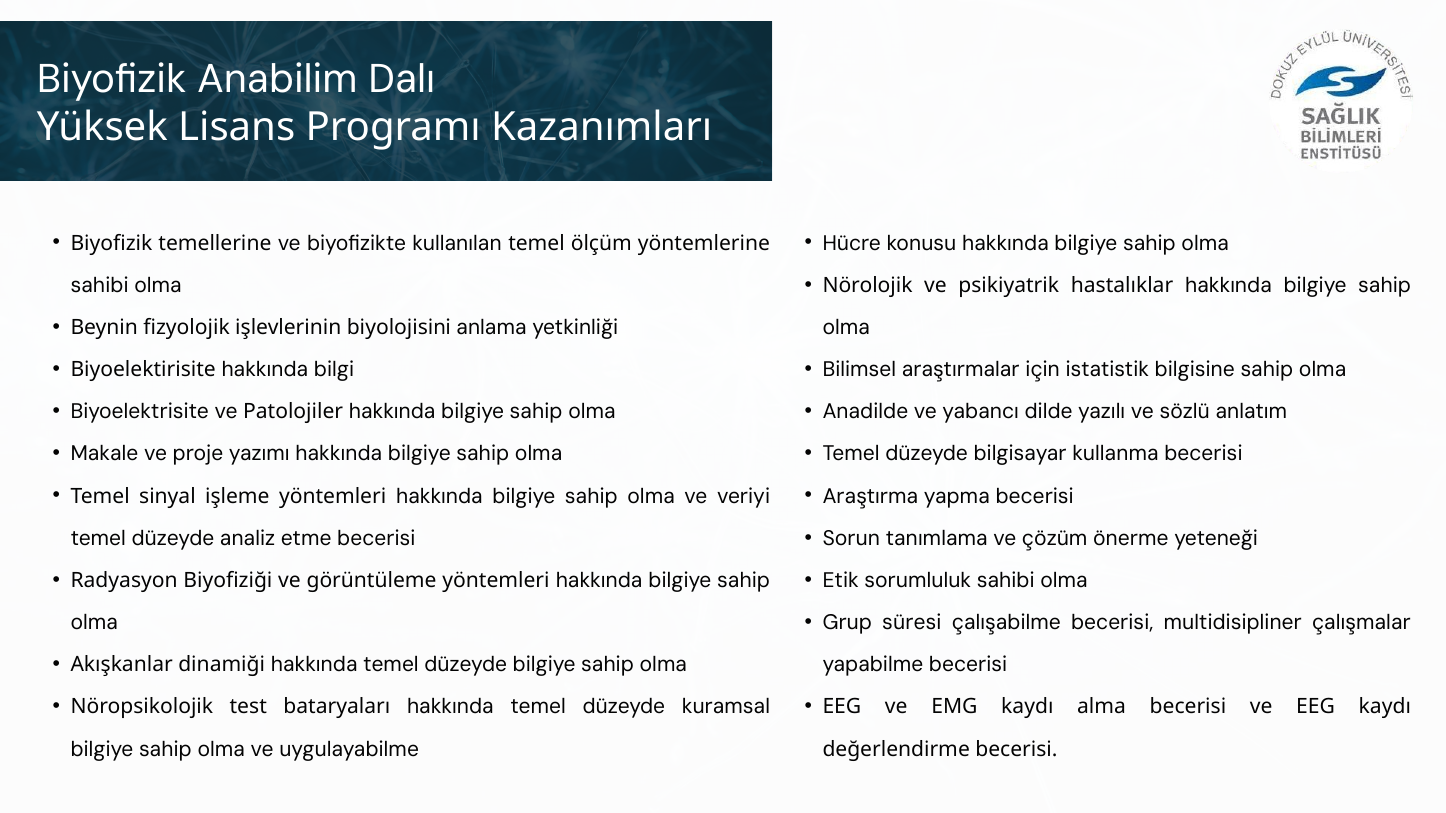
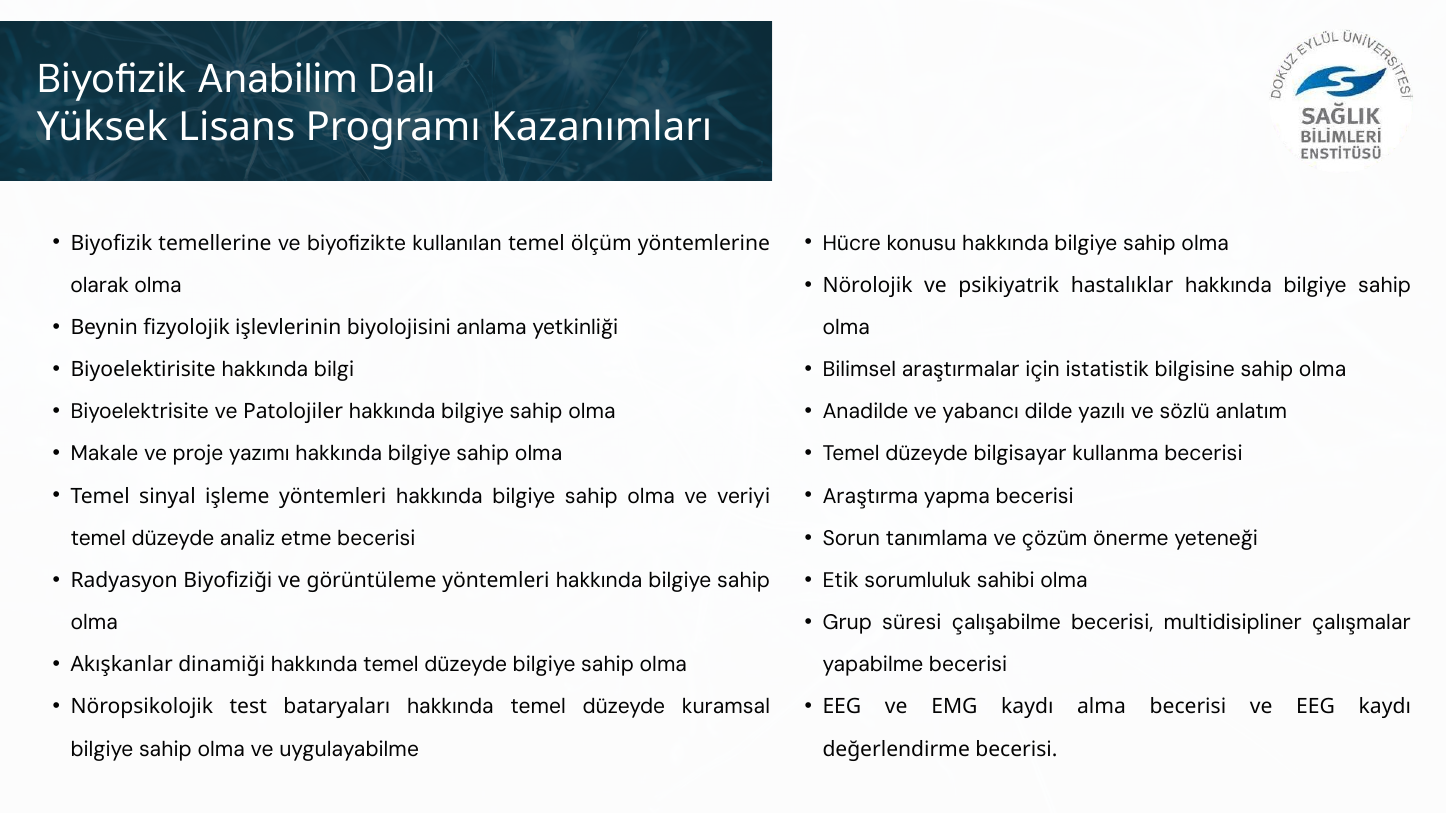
sahibi at (100, 285): sahibi -> olarak
